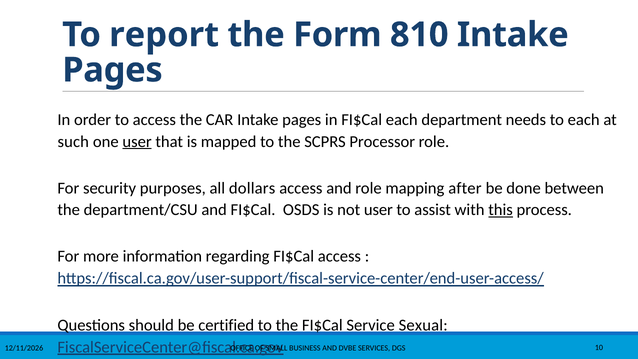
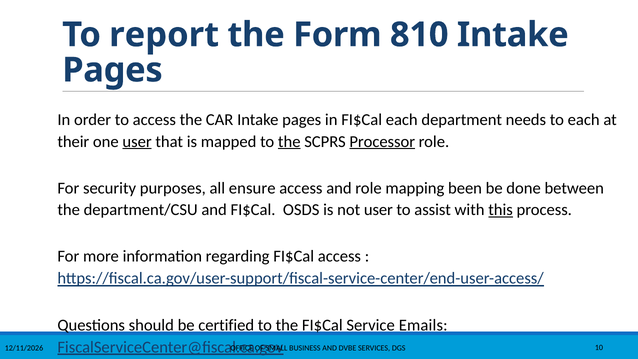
such: such -> their
the at (289, 141) underline: none -> present
Processor underline: none -> present
dollars: dollars -> ensure
after: after -> been
Sexual: Sexual -> Emails
